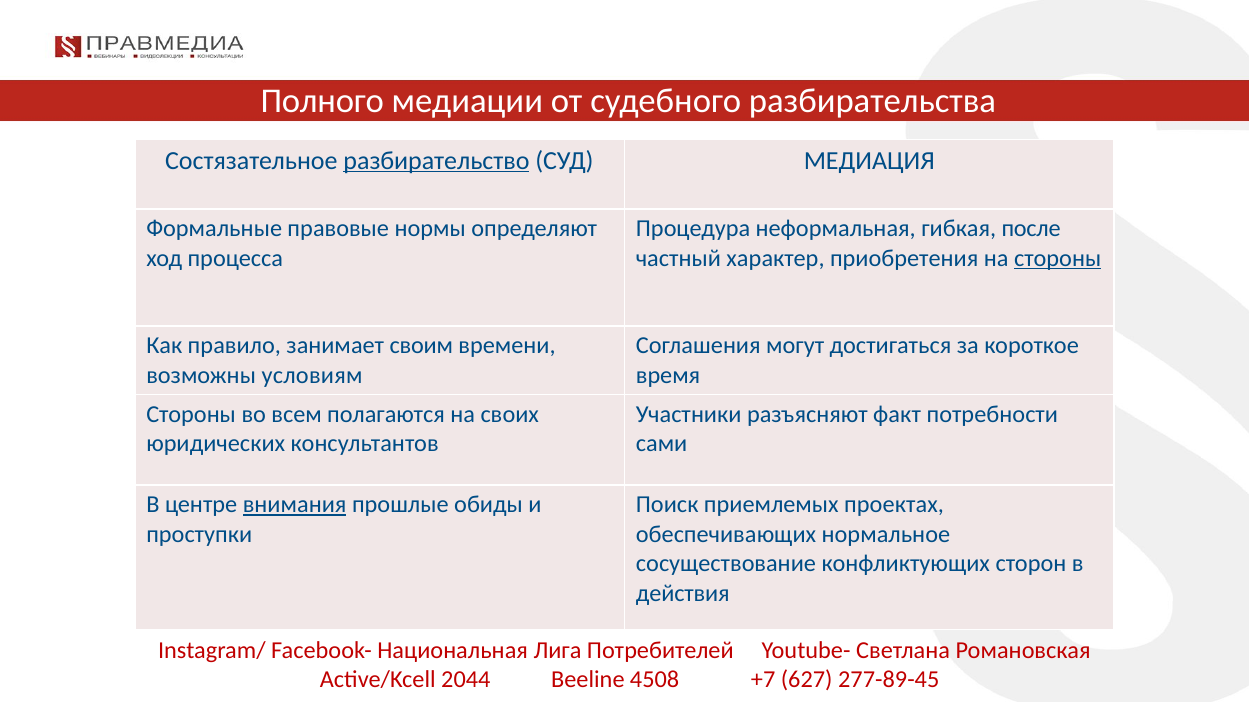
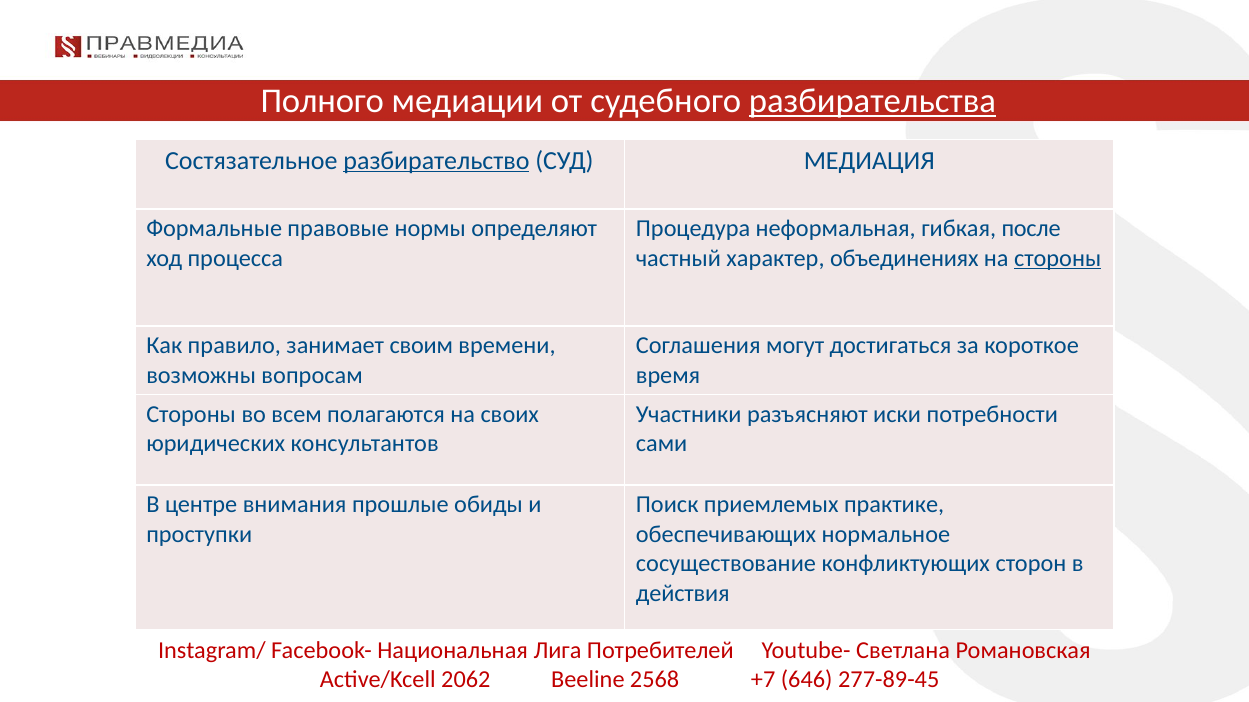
разбирательства underline: none -> present
приобретения: приобретения -> объединениях
условиям: условиям -> вопросам
факт: факт -> иски
внимания underline: present -> none
проектах: проектах -> практике
2044: 2044 -> 2062
4508: 4508 -> 2568
627: 627 -> 646
